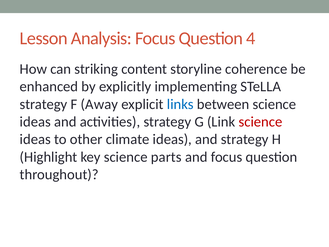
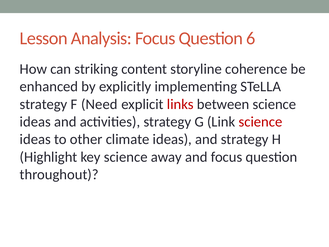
4: 4 -> 6
Away: Away -> Need
links colour: blue -> red
parts: parts -> away
